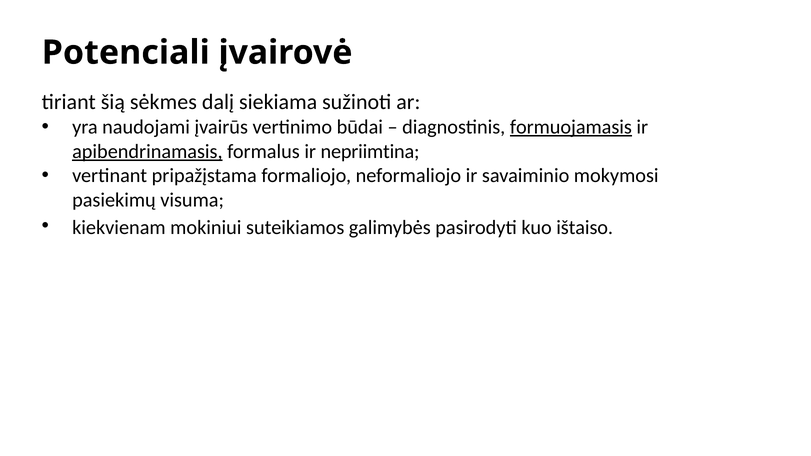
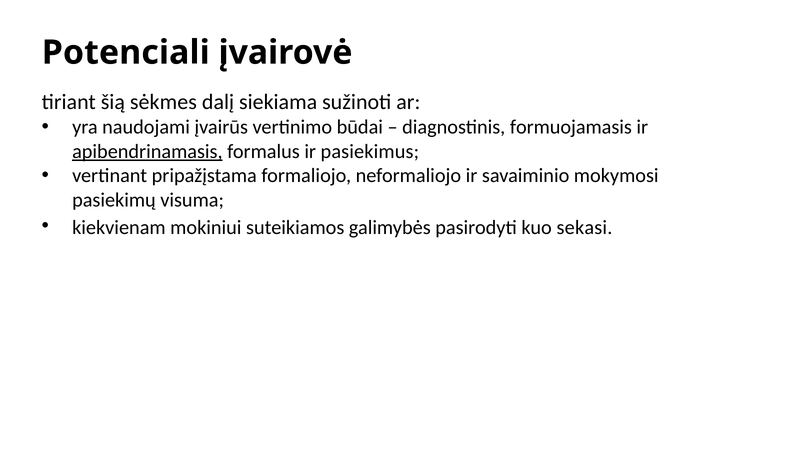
formuojamasis underline: present -> none
nepriimtina: nepriimtina -> pasiekimus
ištaiso: ištaiso -> sekasi
